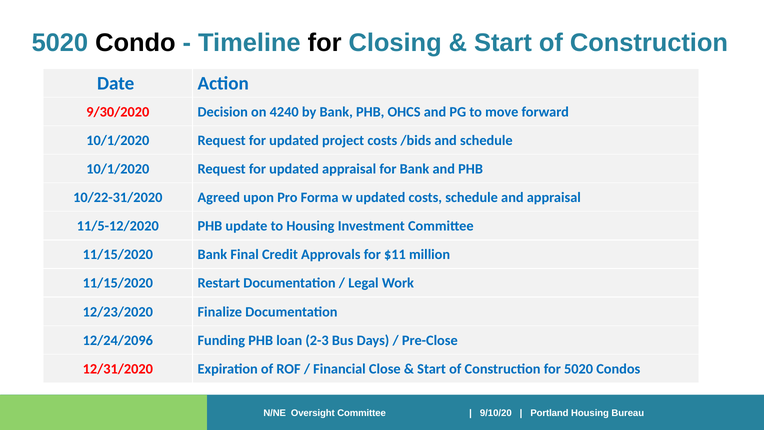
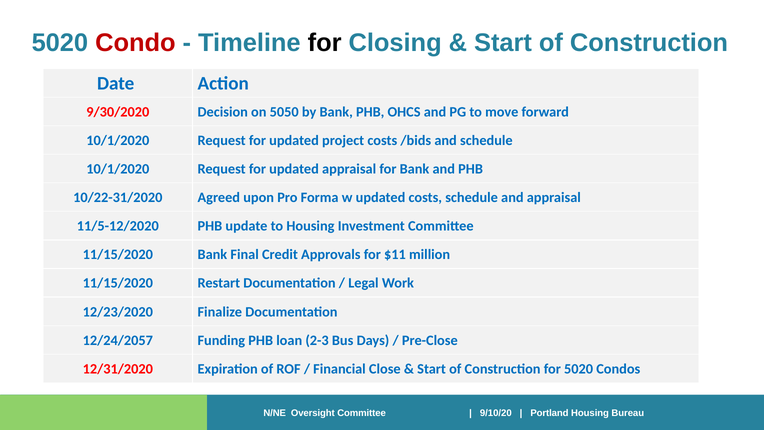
Condo colour: black -> red
4240: 4240 -> 5050
12/24/2096: 12/24/2096 -> 12/24/2057
